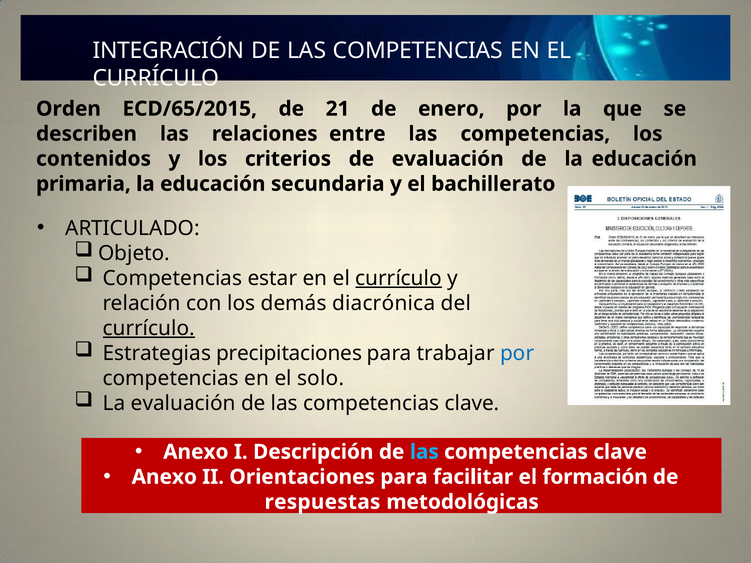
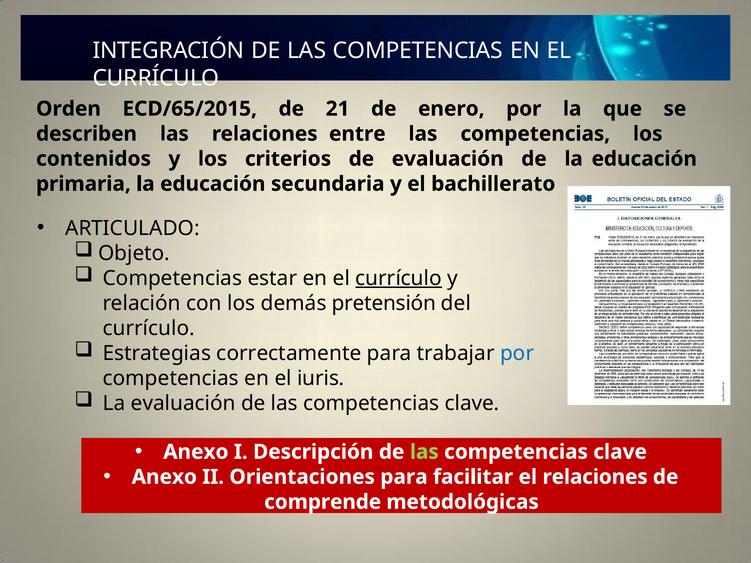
diacrónica: diacrónica -> pretensión
currículo at (149, 328) underline: present -> none
precipitaciones: precipitaciones -> correctamente
solo: solo -> iuris
las at (424, 452) colour: light blue -> light green
el formación: formación -> relaciones
respuestas: respuestas -> comprende
